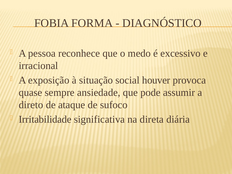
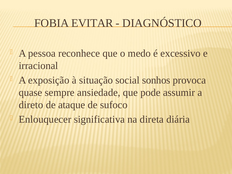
FORMA: FORMA -> EVITAR
houver: houver -> sonhos
Irritabilidade: Irritabilidade -> Enlouquecer
